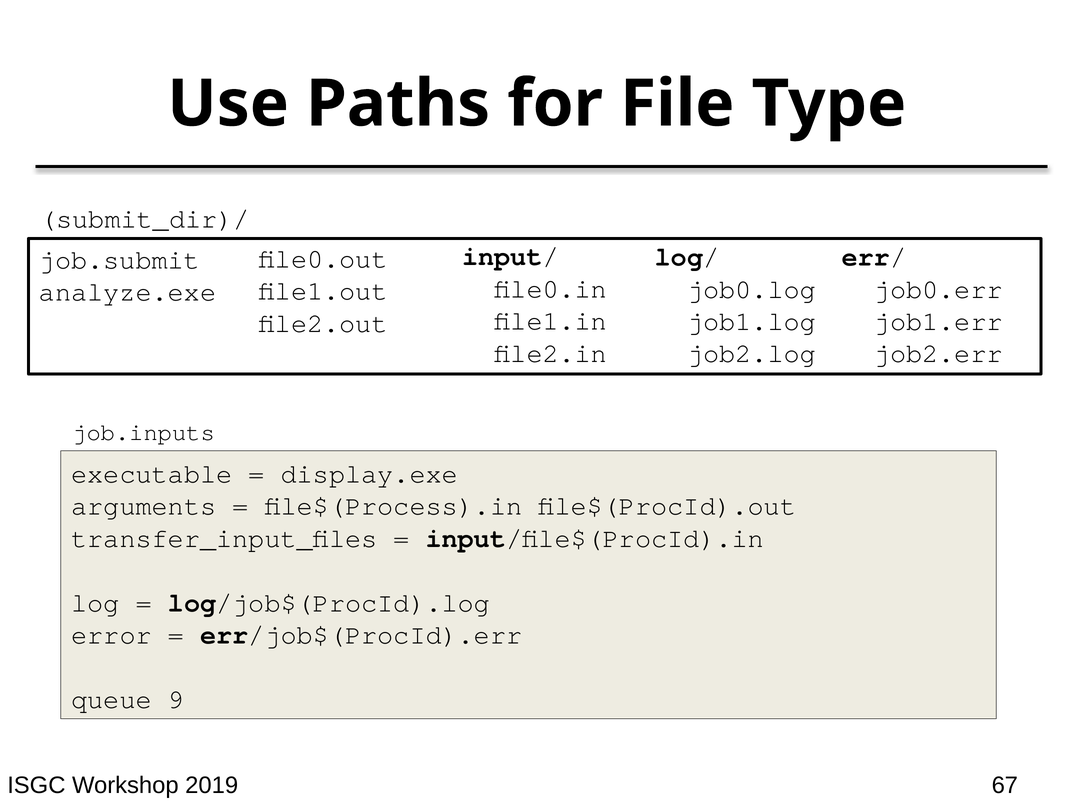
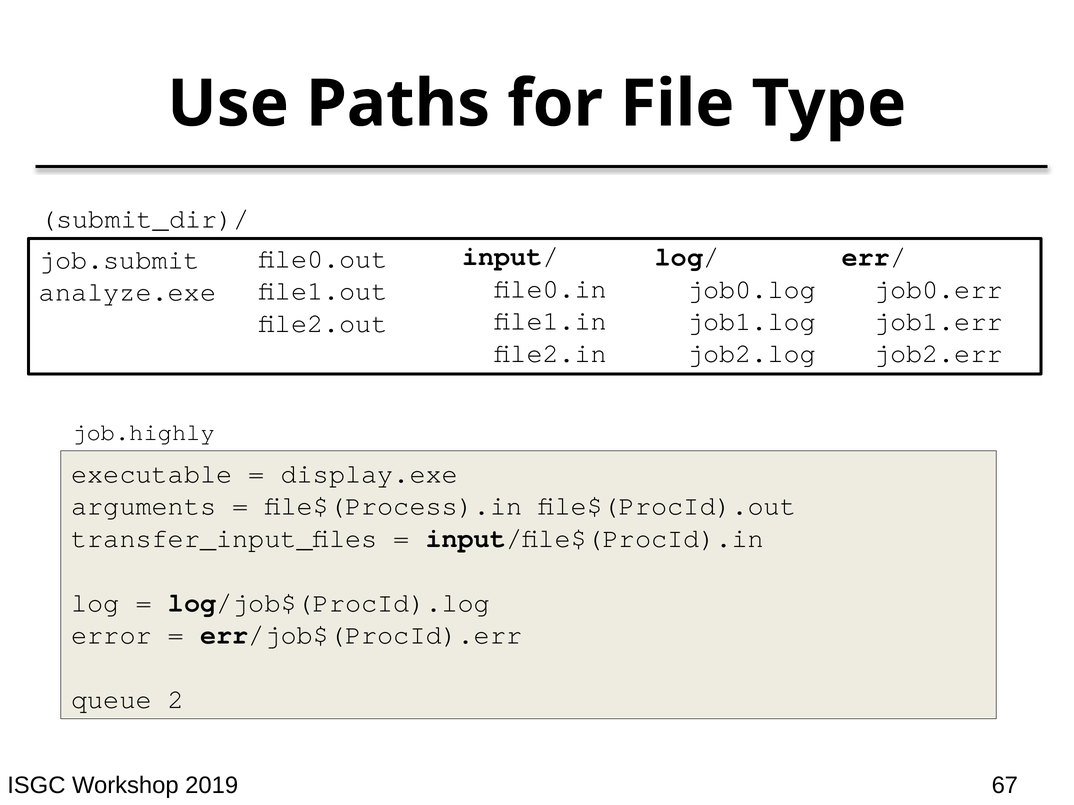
job.inputs: job.inputs -> job.highly
9: 9 -> 2
